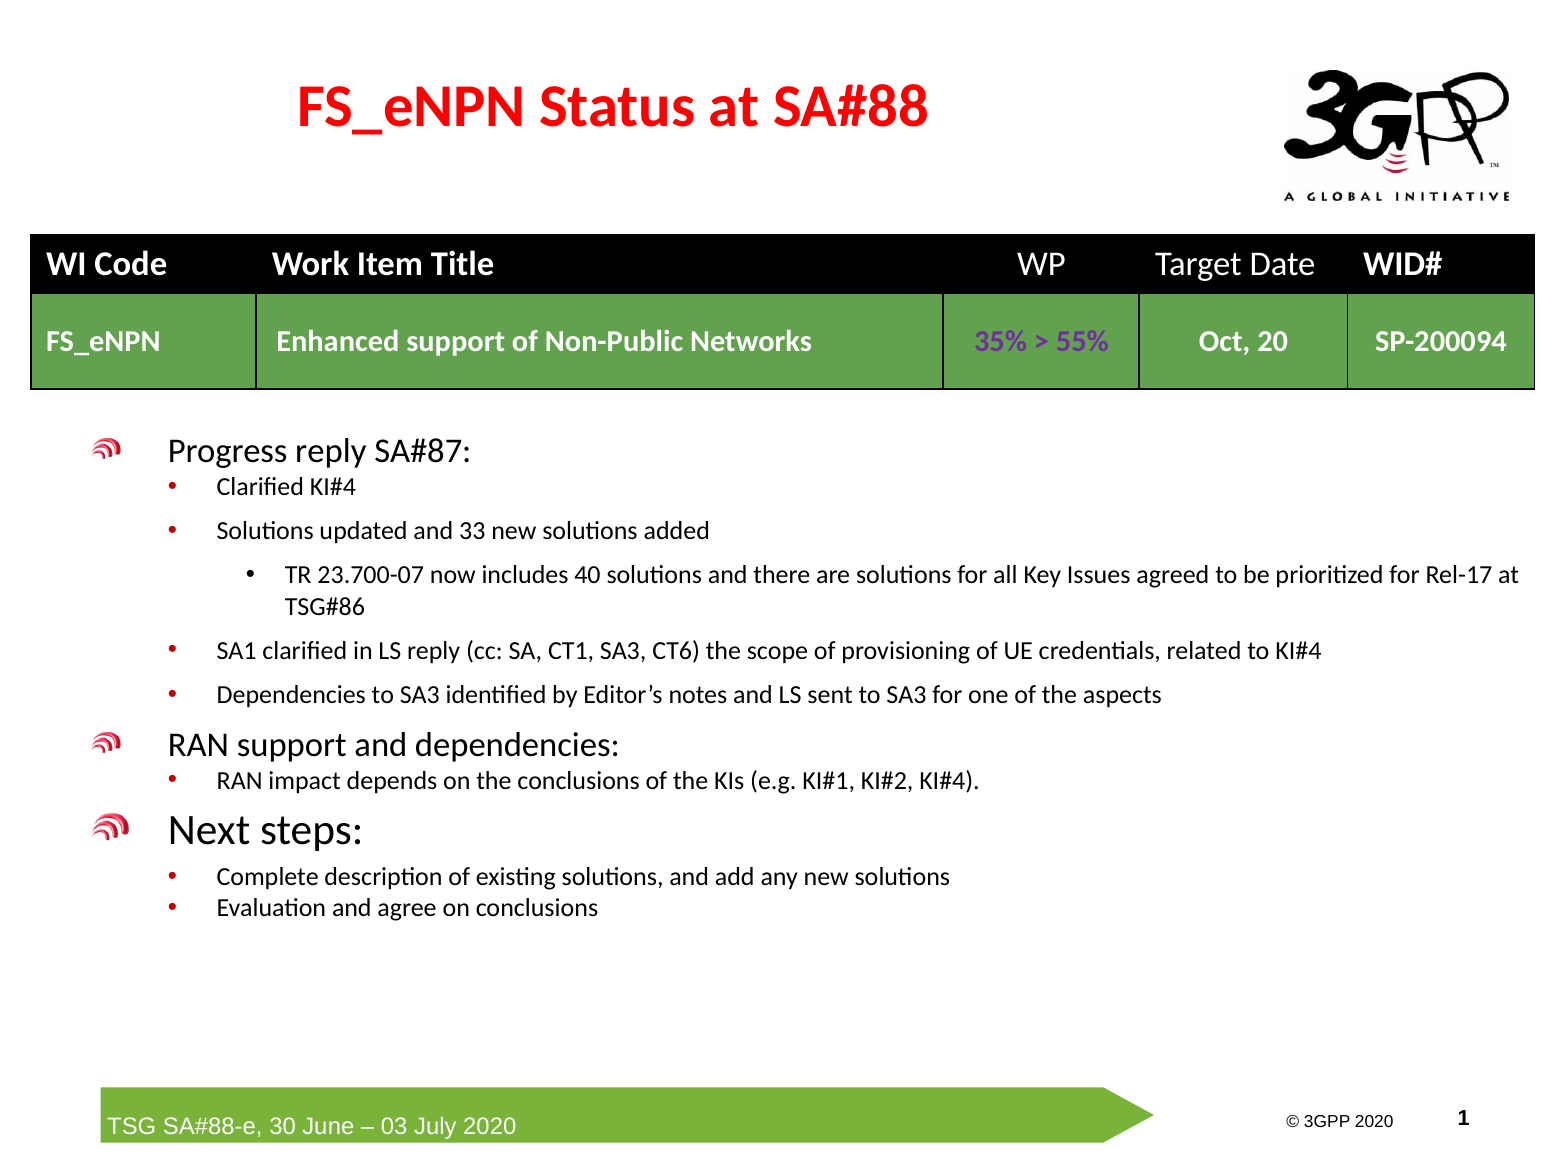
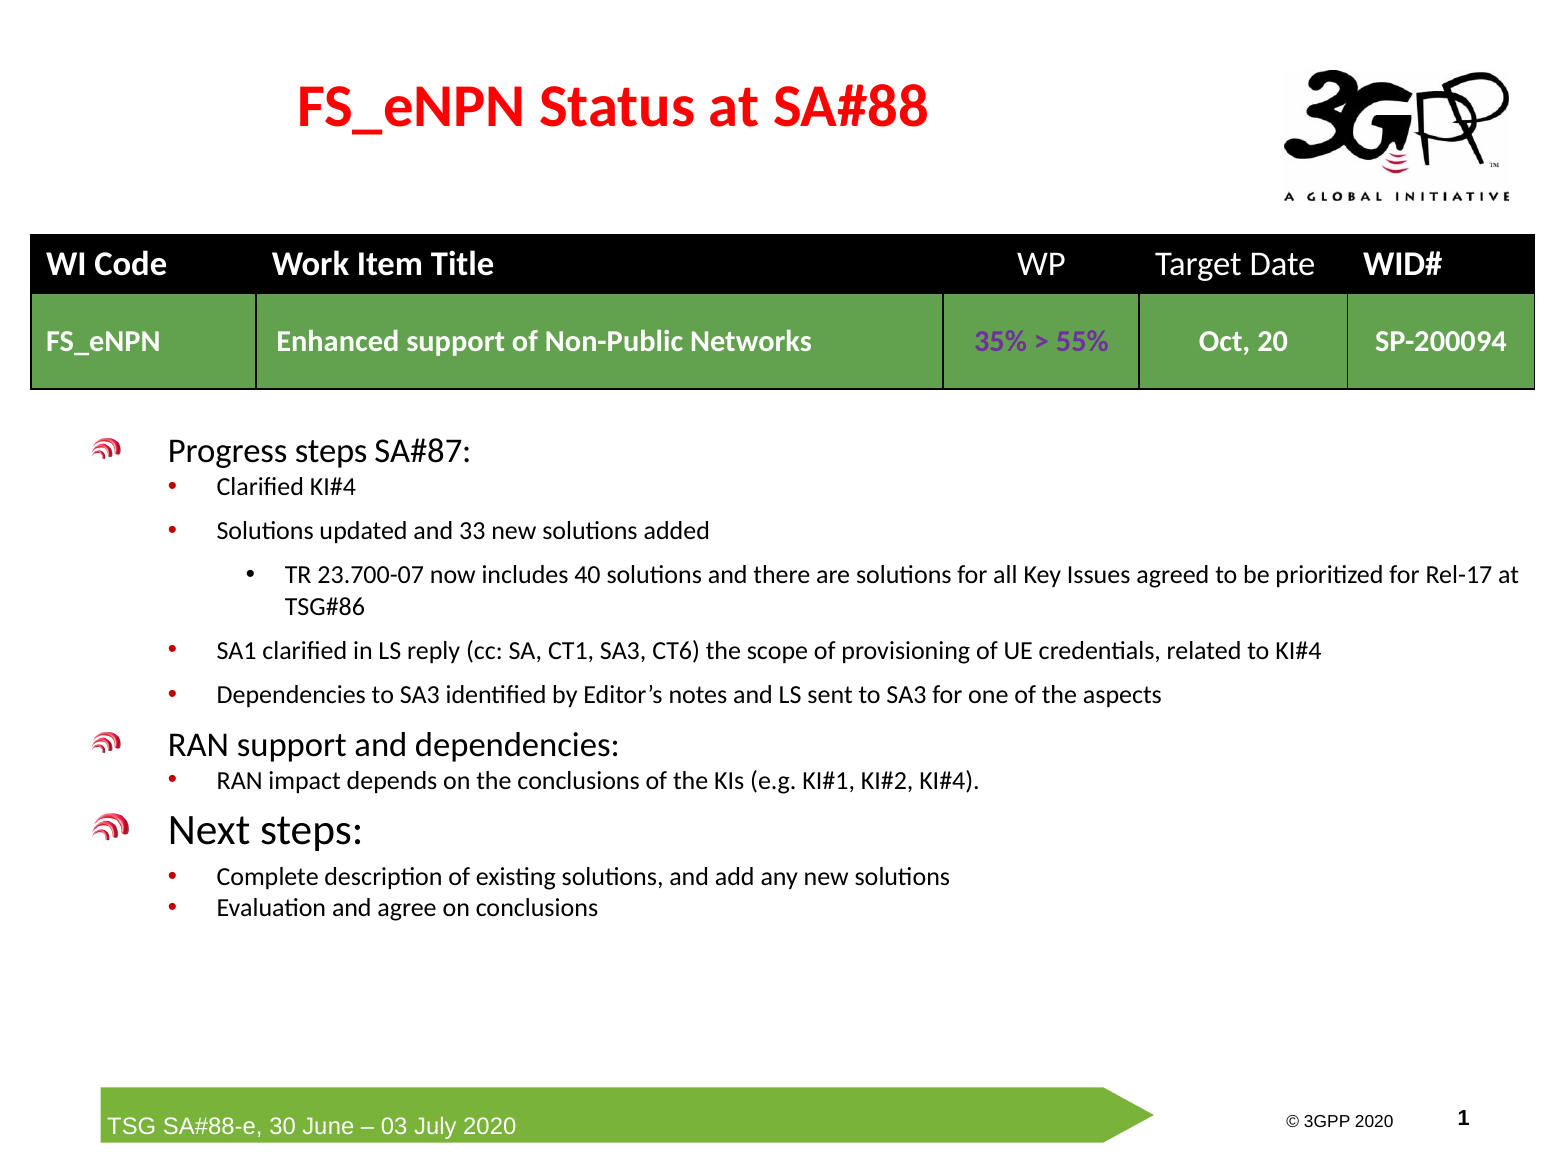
Progress reply: reply -> steps
